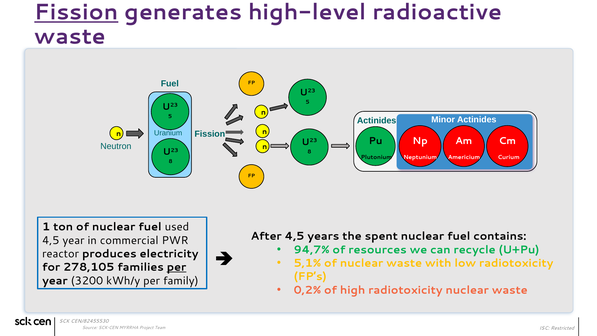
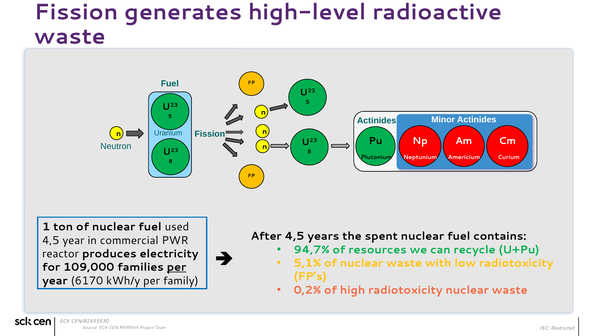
Fission at (76, 12) underline: present -> none
278,105: 278,105 -> 109,000
3200: 3200 -> 6170
